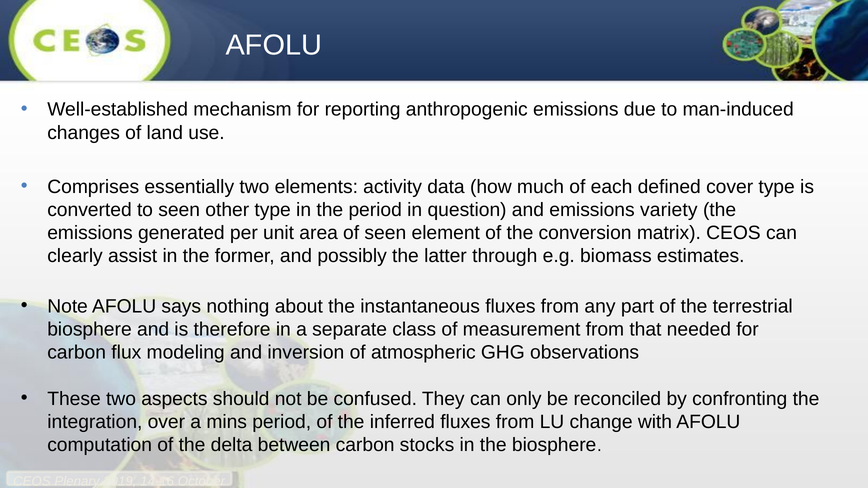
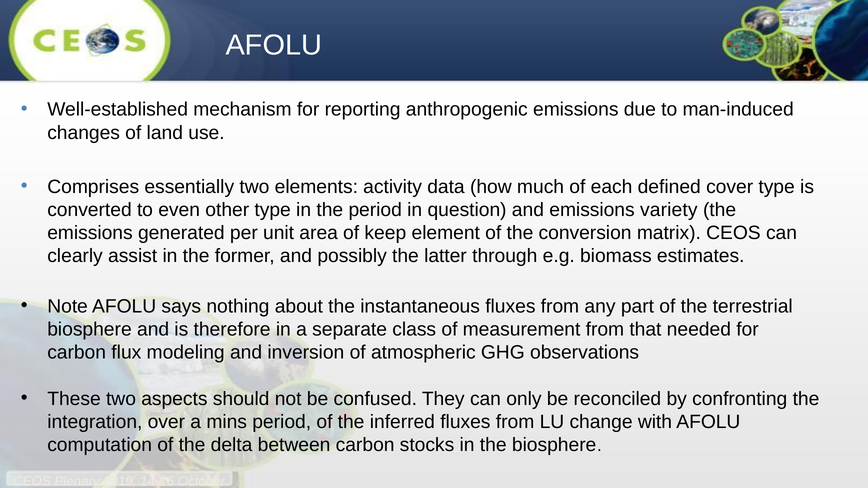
to seen: seen -> even
of seen: seen -> keep
